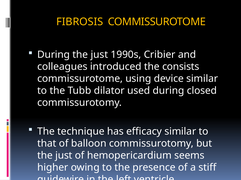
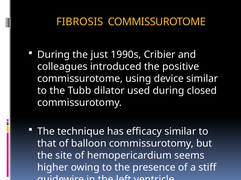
consists: consists -> positive
just at (64, 156): just -> site
